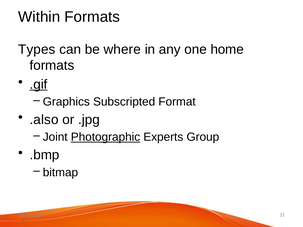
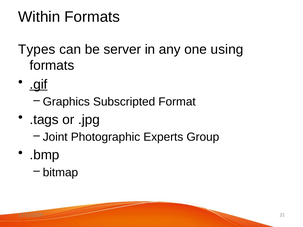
where: where -> server
home: home -> using
.also: .also -> .tags
Photographic underline: present -> none
